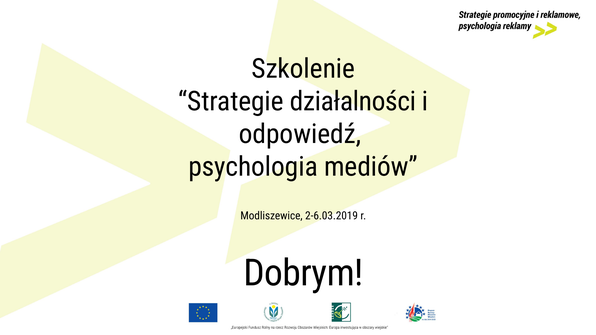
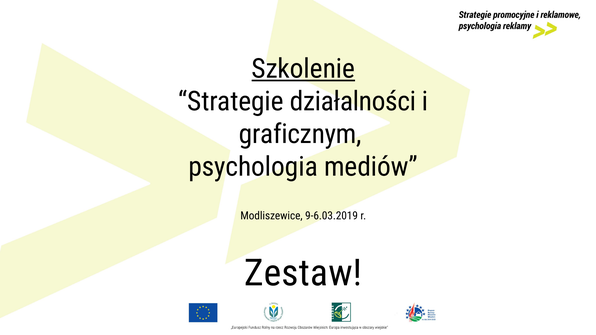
Szkolenie underline: none -> present
odpowiedź: odpowiedź -> graficznym
2-6.03.2019: 2-6.03.2019 -> 9-6.03.2019
Dobrym: Dobrym -> Zestaw
